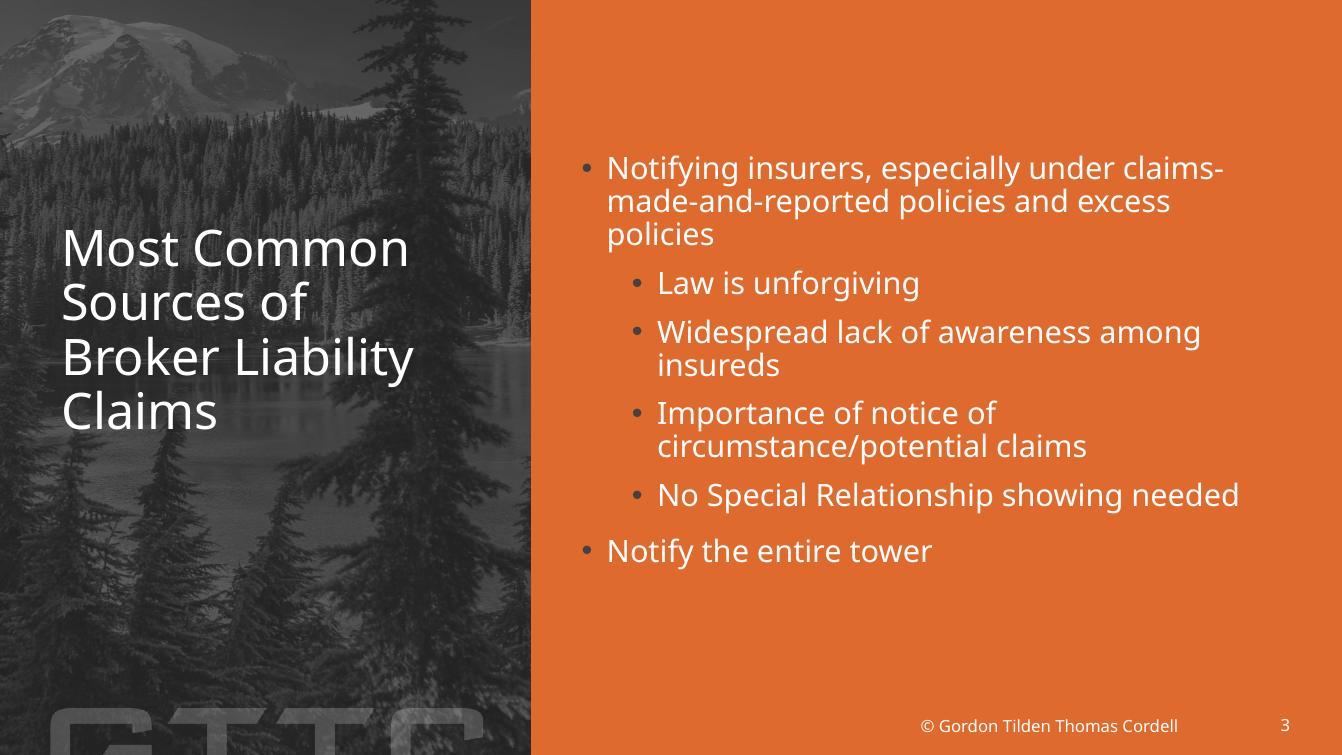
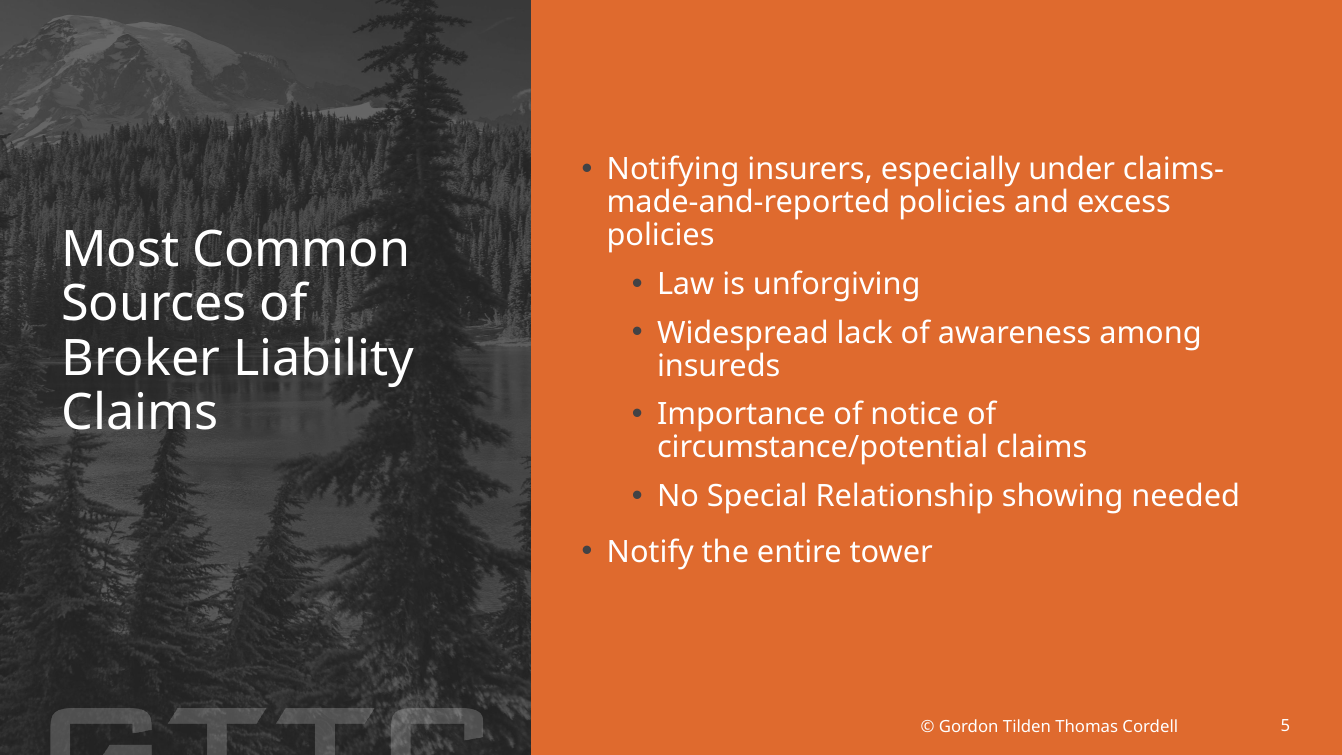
3: 3 -> 5
